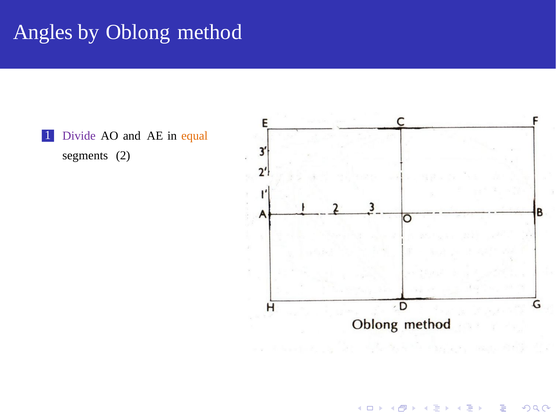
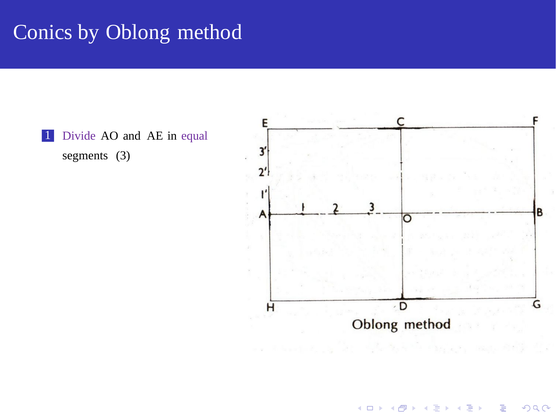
Angles: Angles -> Conics
equal colour: orange -> purple
2: 2 -> 3
